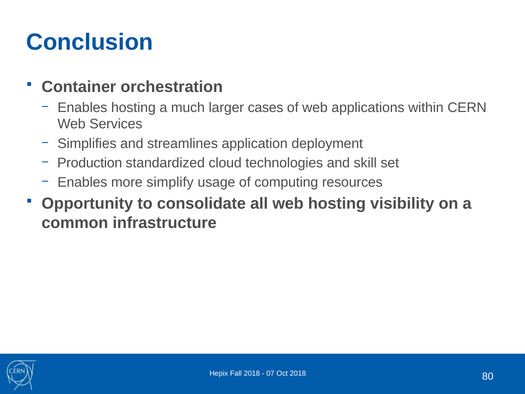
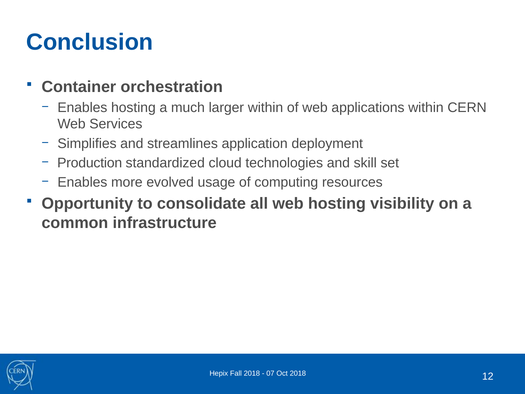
larger cases: cases -> within
simplify: simplify -> evolved
80: 80 -> 12
